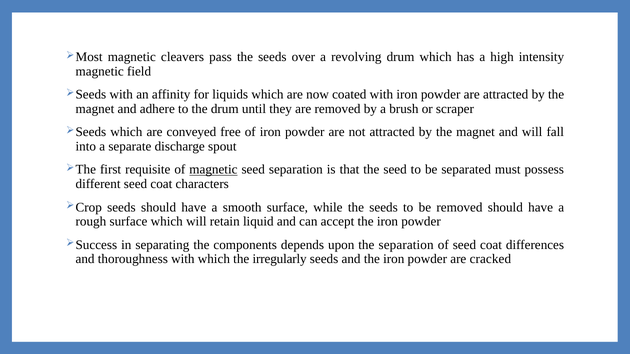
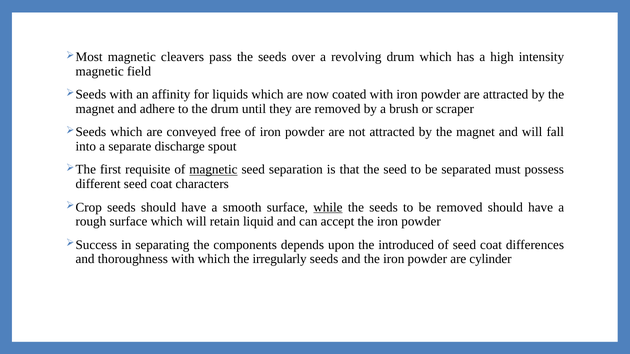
while underline: none -> present
the separation: separation -> introduced
cracked: cracked -> cylinder
